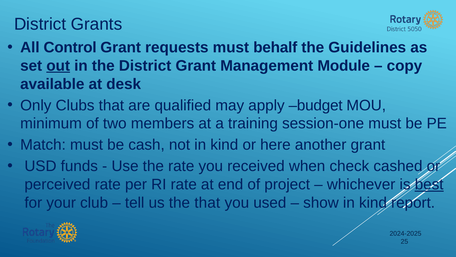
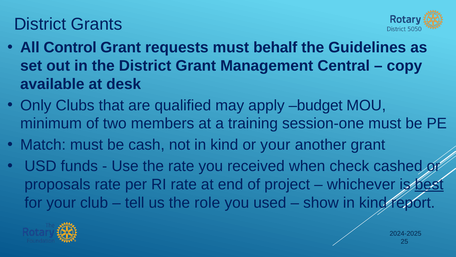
out underline: present -> none
Module: Module -> Central
or here: here -> your
perceived: perceived -> proposals
the that: that -> role
